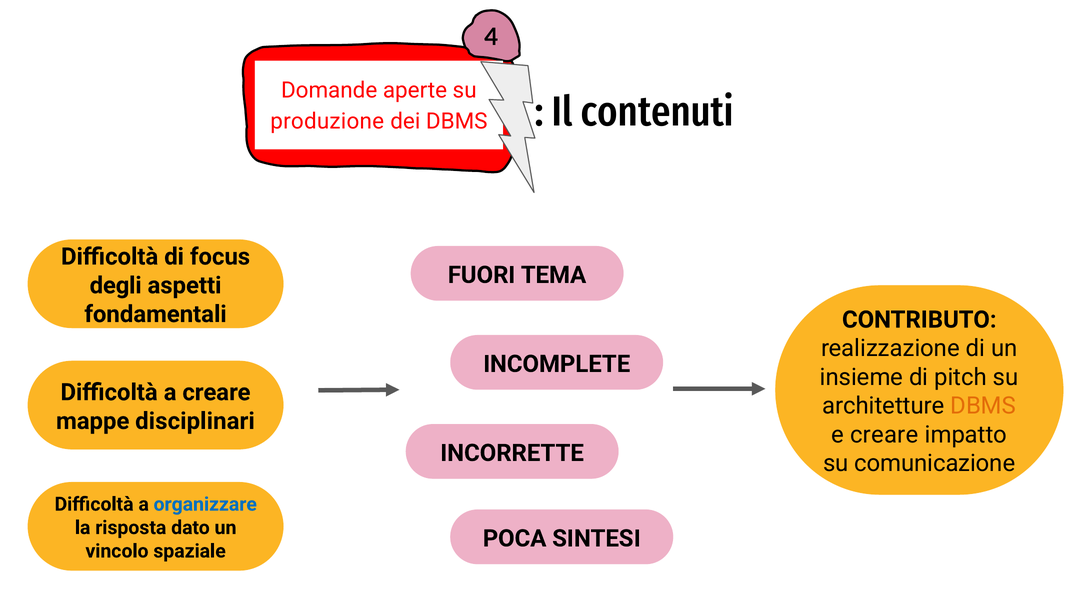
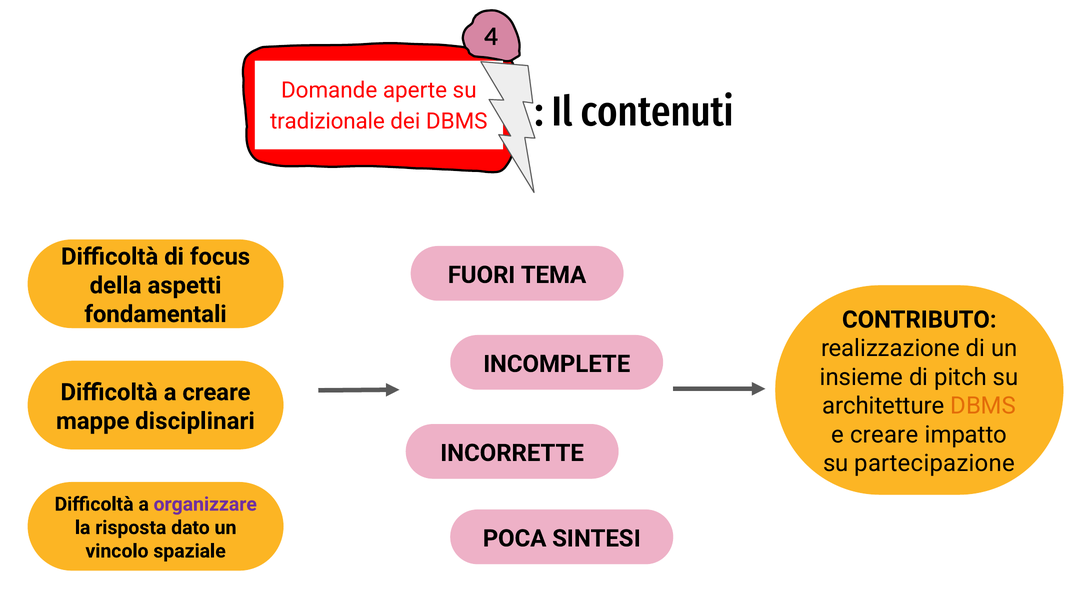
produzione: produzione -> tradizionale
degli: degli -> della
comunicazione: comunicazione -> partecipazione
organizzare colour: blue -> purple
